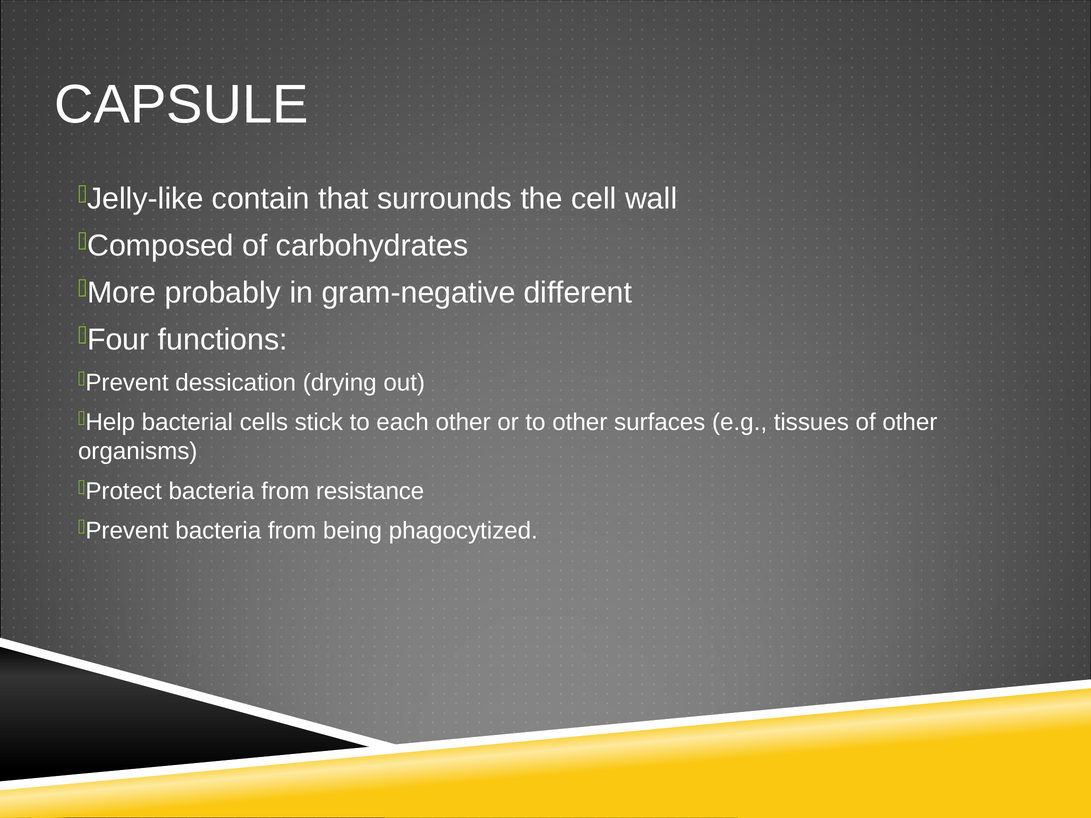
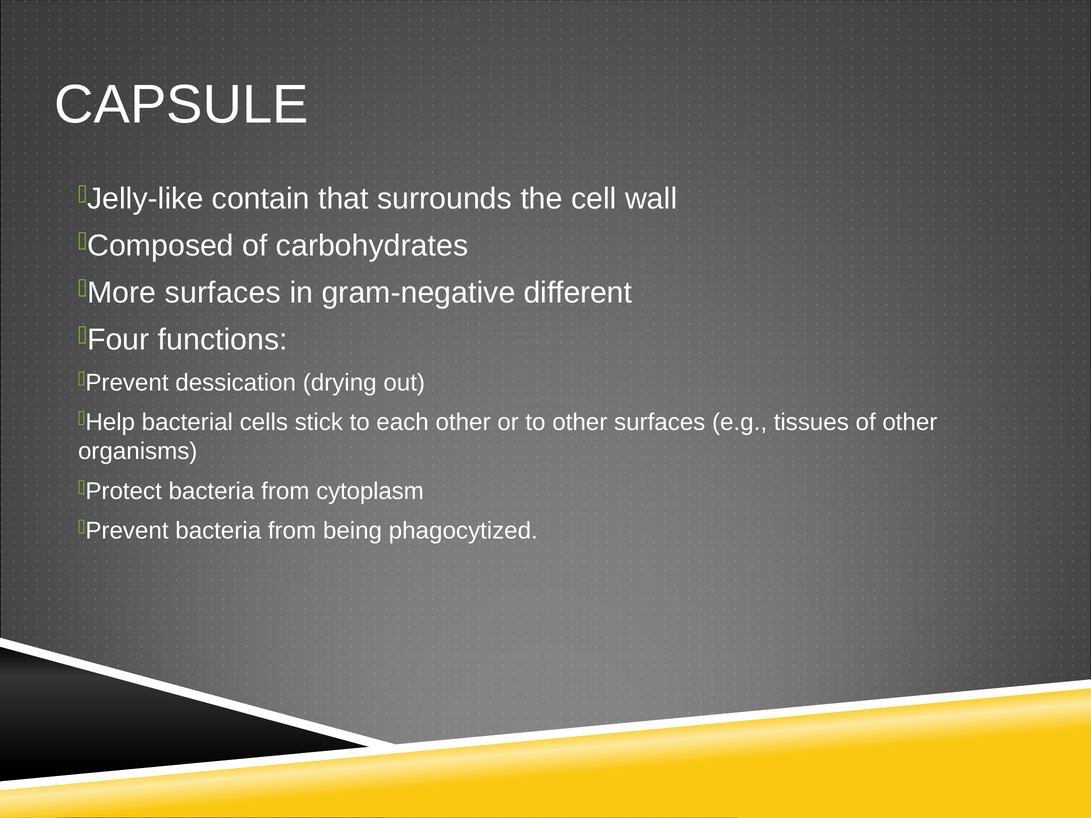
probably at (223, 293): probably -> surfaces
resistance: resistance -> cytoplasm
